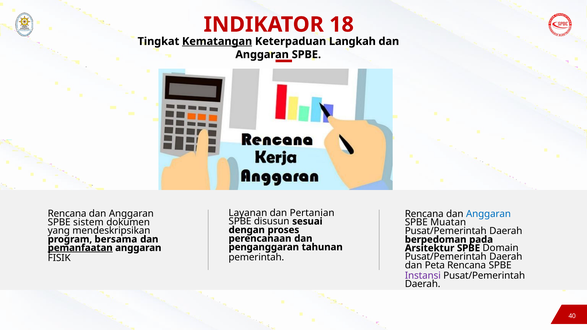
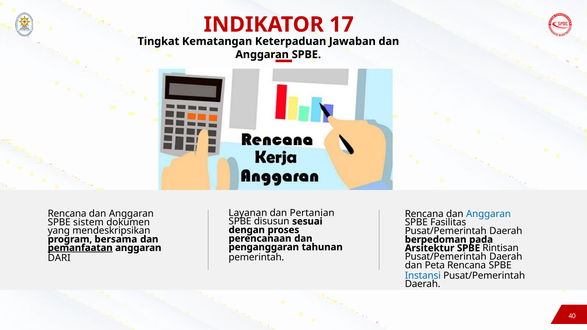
18: 18 -> 17
Kematangan underline: present -> none
Langkah: Langkah -> Jawaban
Muatan: Muatan -> Fasilitas
Domain: Domain -> Rintisan
FISIK: FISIK -> DARI
Instansi colour: purple -> blue
